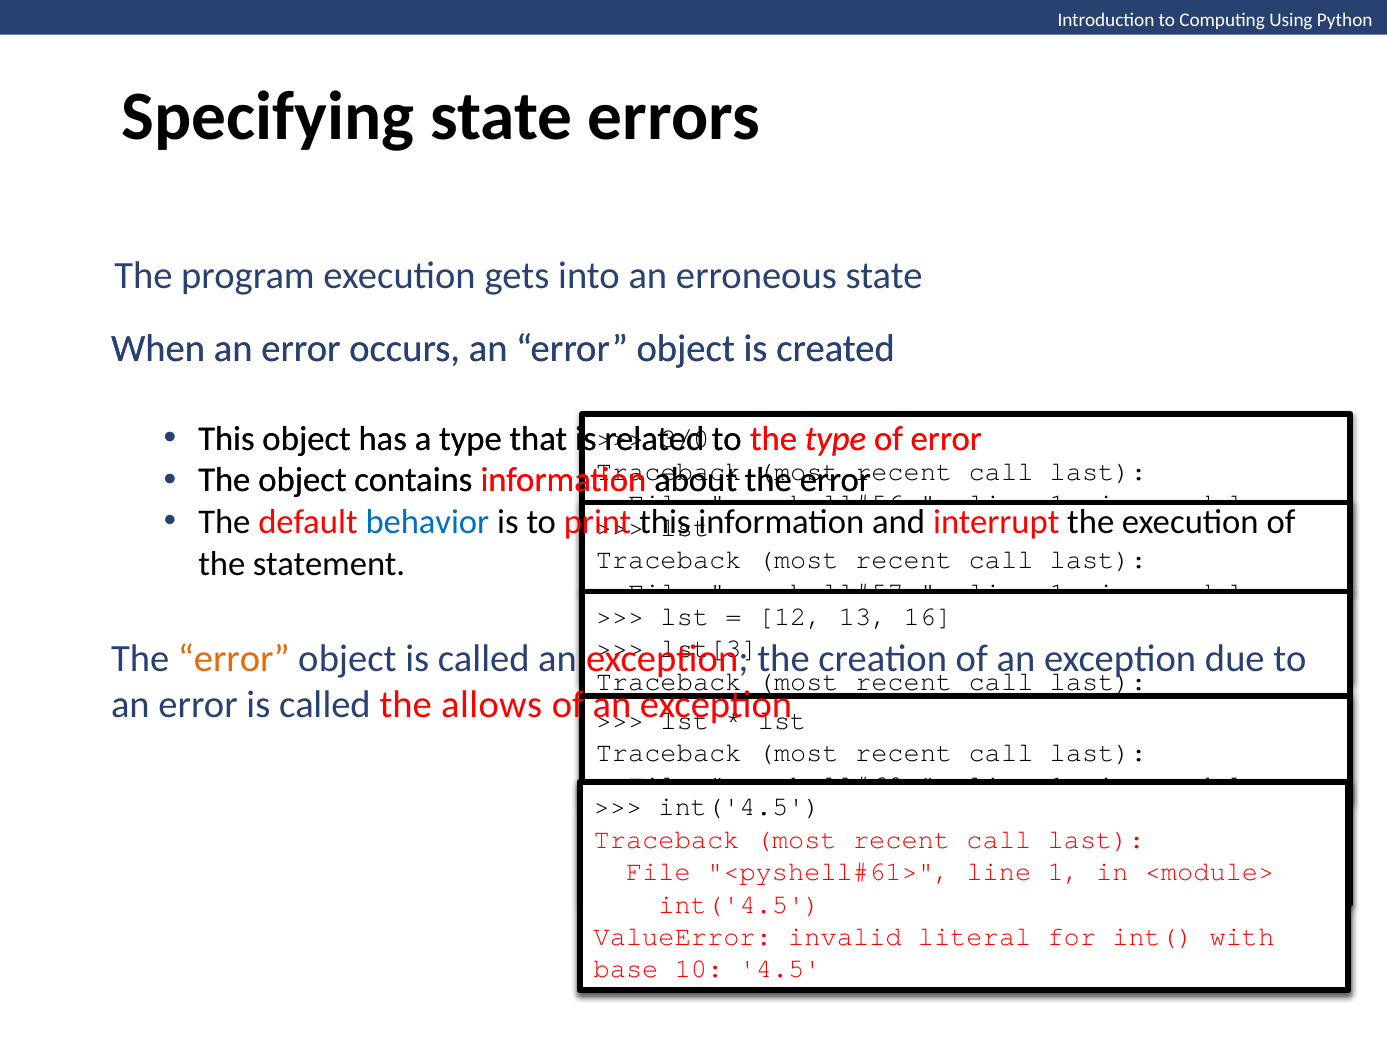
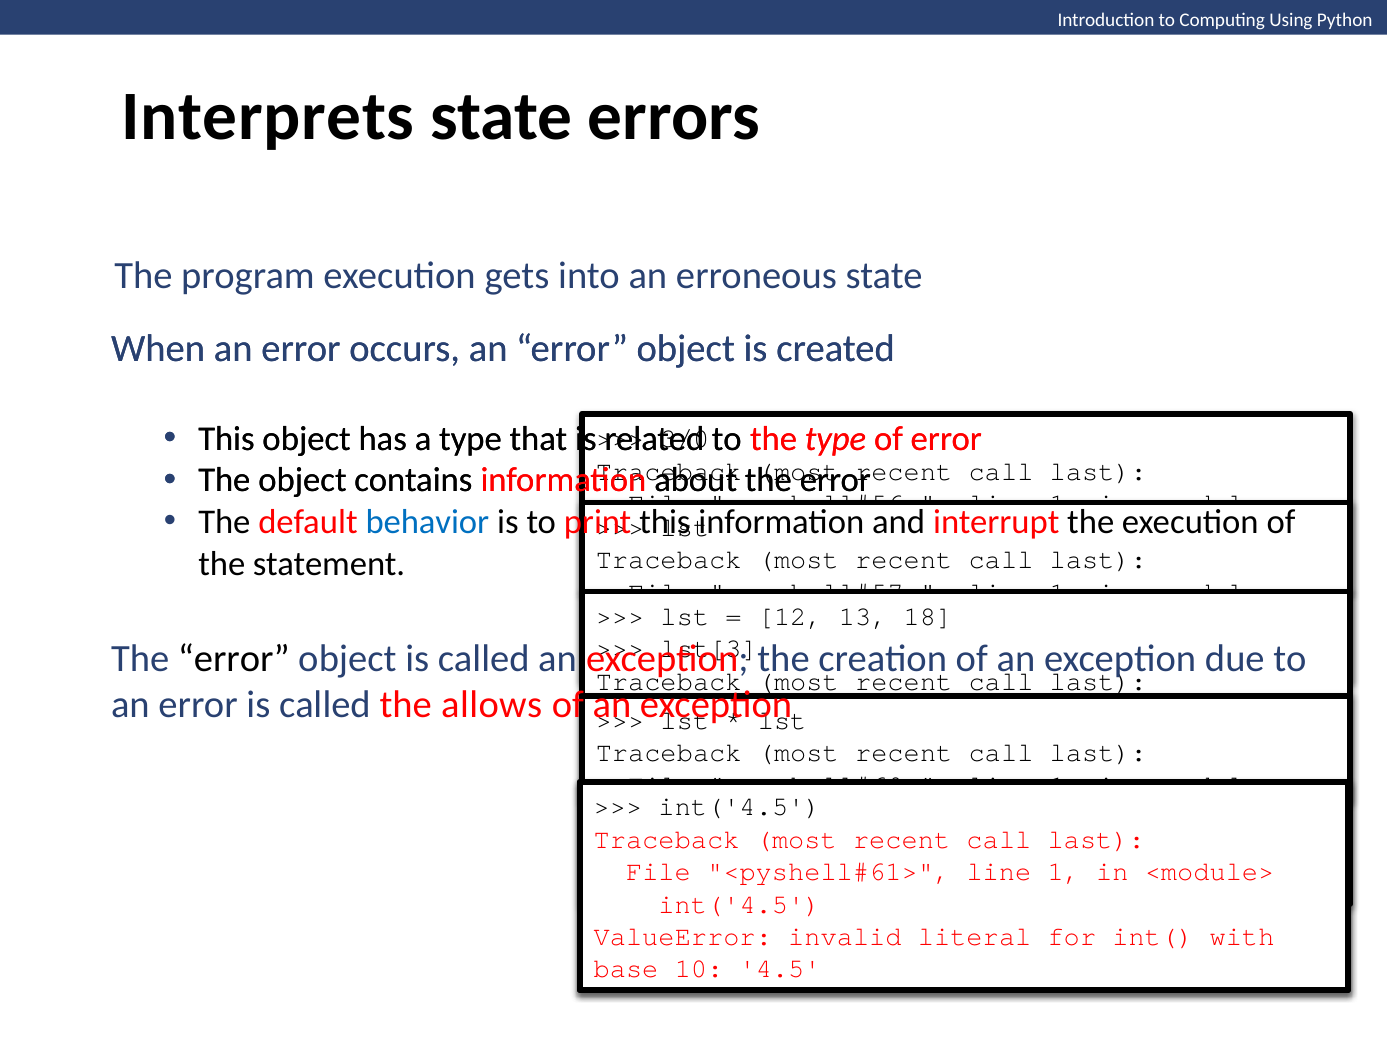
Specifying: Specifying -> Interprets
16: 16 -> 18
error at (234, 659) colour: orange -> black
